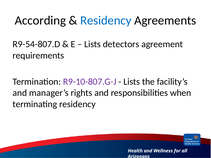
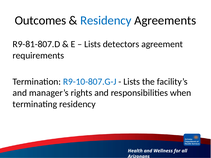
According: According -> Outcomes
R9-54-807.D: R9-54-807.D -> R9-81-807.D
R9-10-807.G-J colour: purple -> blue
